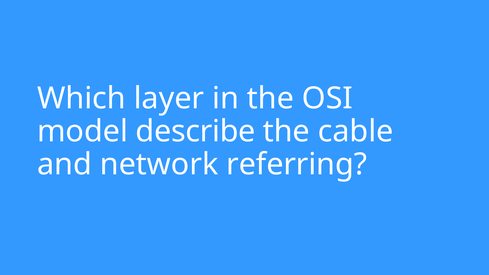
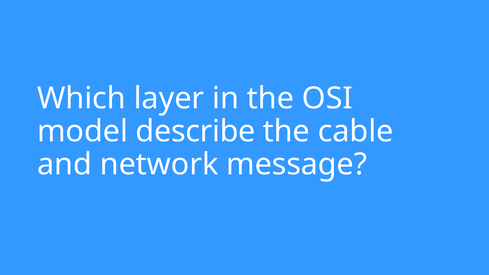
referring: referring -> message
